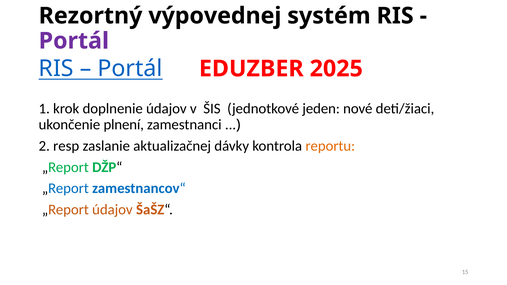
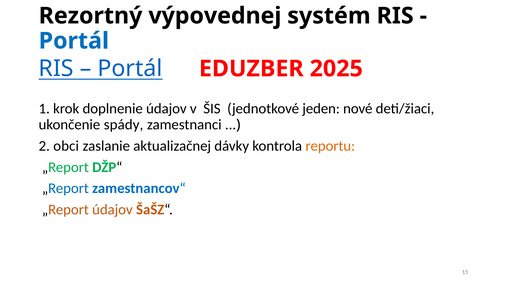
Portál at (74, 41) colour: purple -> blue
plnení: plnení -> spády
resp: resp -> obci
